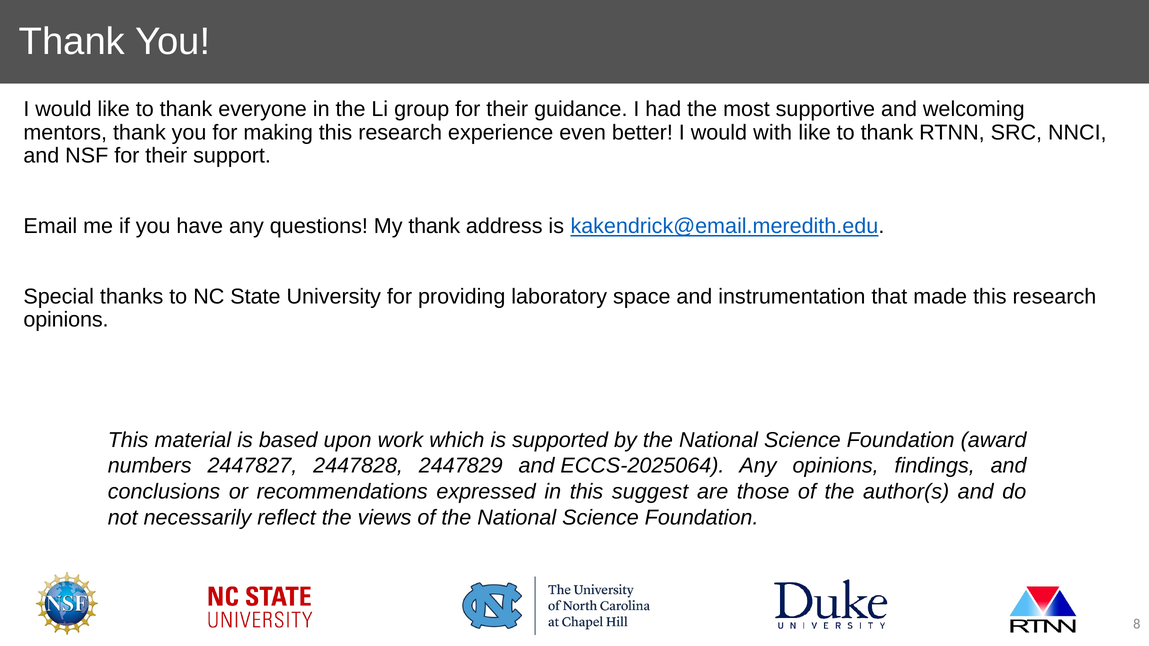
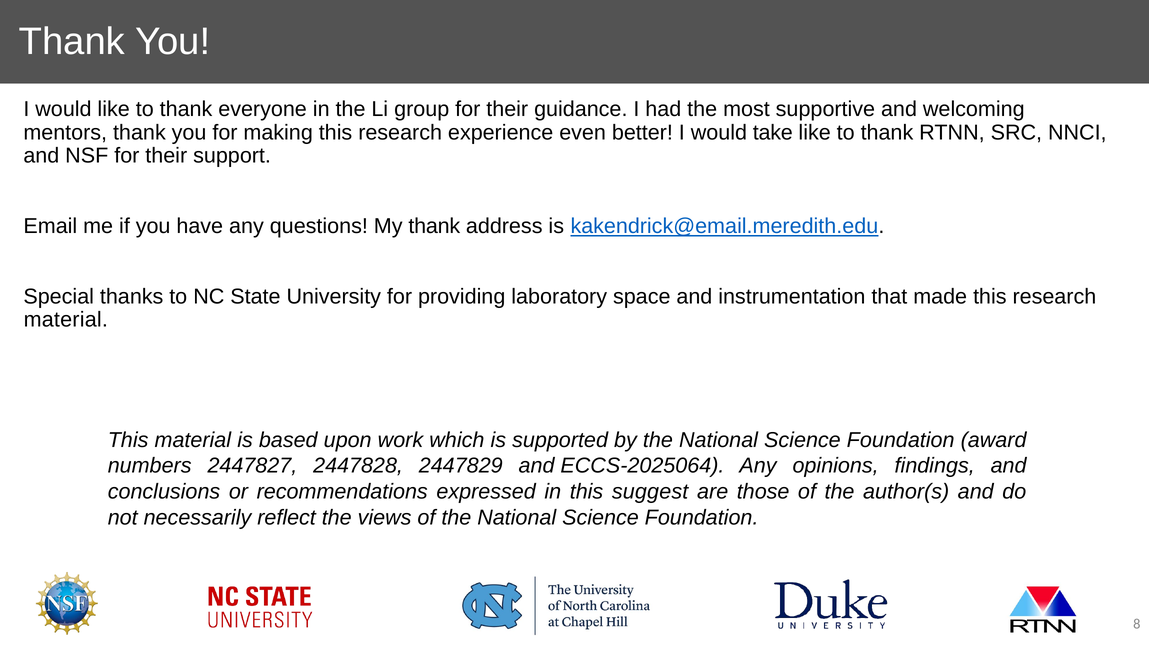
with: with -> take
opinions at (66, 320): opinions -> material
